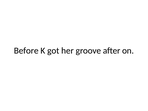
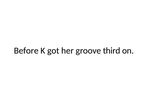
after: after -> third
